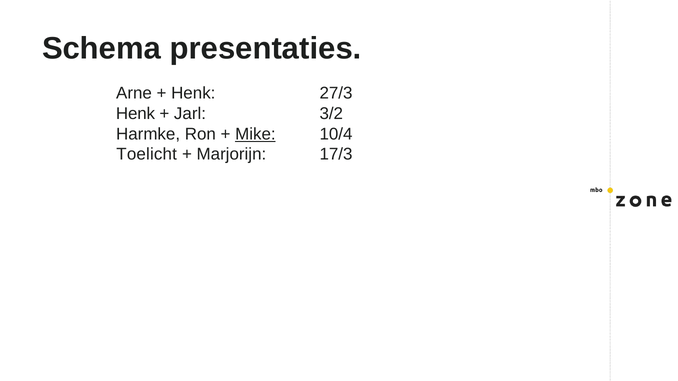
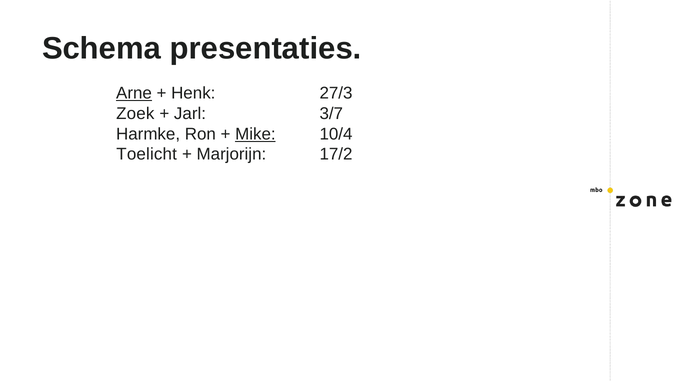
Arne underline: none -> present
Henk at (135, 114): Henk -> Zoek
3/2: 3/2 -> 3/7
17/3: 17/3 -> 17/2
